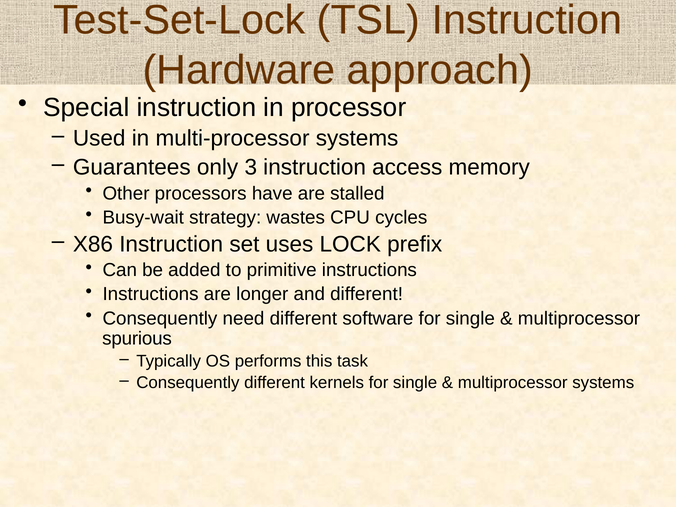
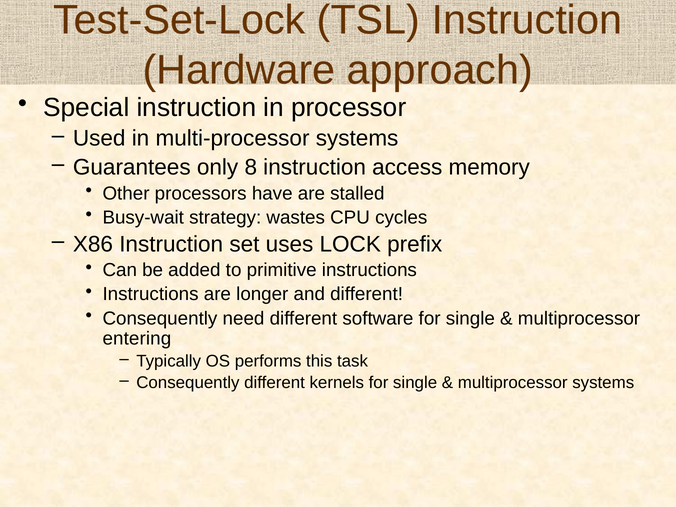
3: 3 -> 8
spurious: spurious -> entering
